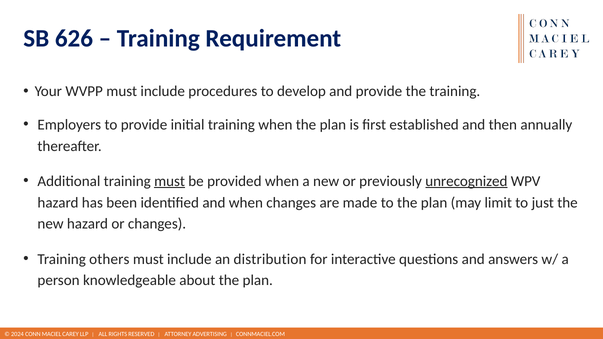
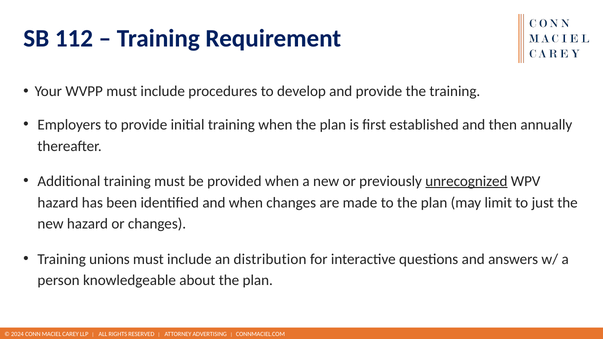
626: 626 -> 112
must at (170, 181) underline: present -> none
others: others -> unions
